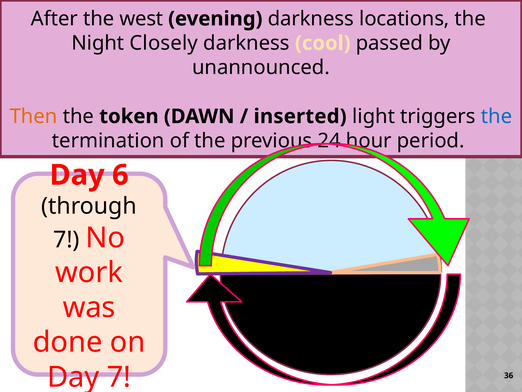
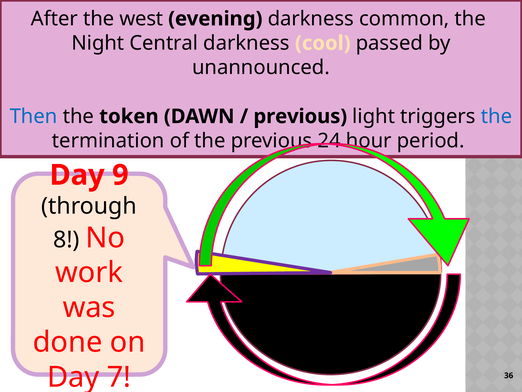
locations: locations -> common
Closely: Closely -> Central
Then colour: orange -> blue
inserted at (300, 116): inserted -> previous
6: 6 -> 9
7 at (66, 239): 7 -> 8
